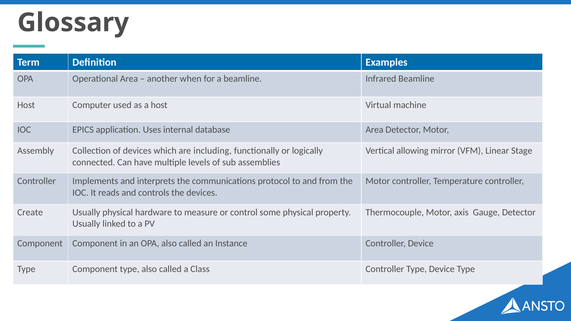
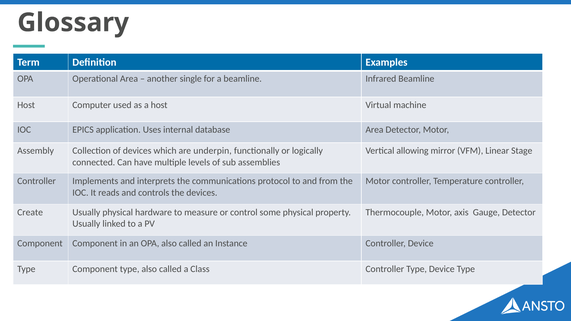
when: when -> single
including: including -> underpin
